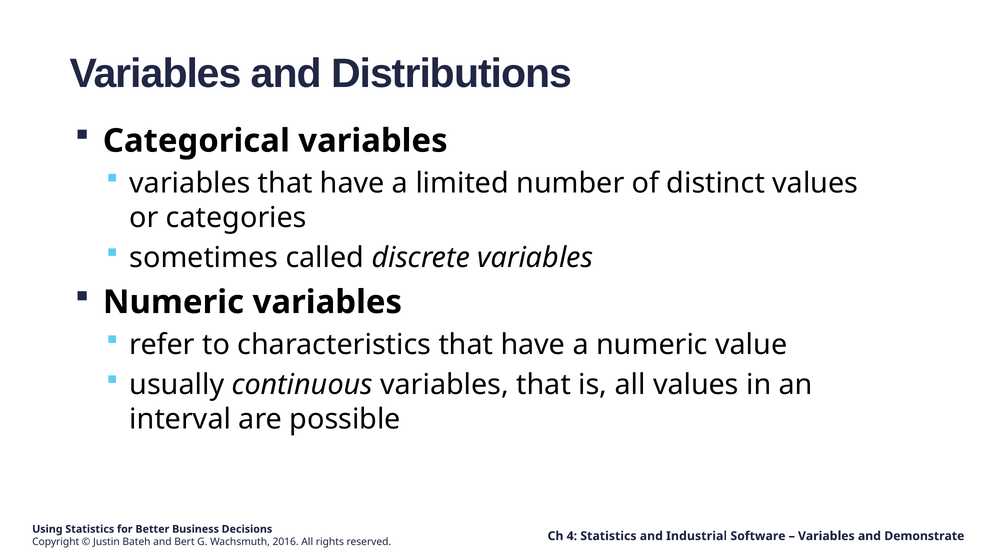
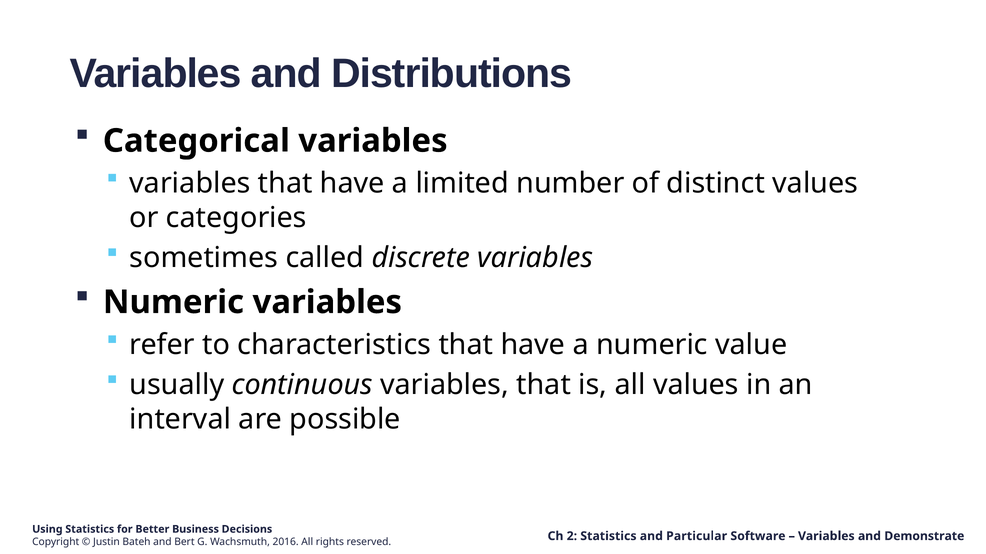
4: 4 -> 2
Industrial: Industrial -> Particular
